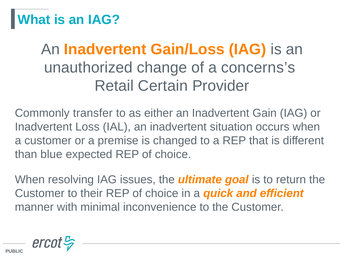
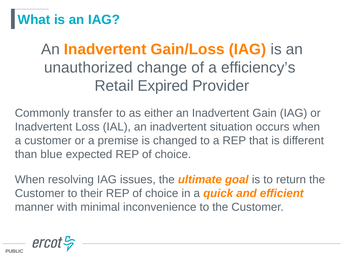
concerns’s: concerns’s -> efficiency’s
Certain: Certain -> Expired
